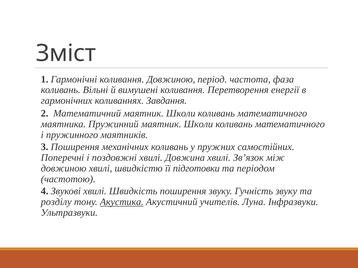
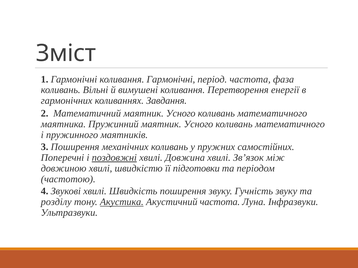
коливання Довжиною: Довжиною -> Гармонічні
Математичний маятник Школи: Школи -> Усного
Пружинний маятник Школи: Школи -> Усного
поздовжні underline: none -> present
Акустичний учителів: учителів -> частота
